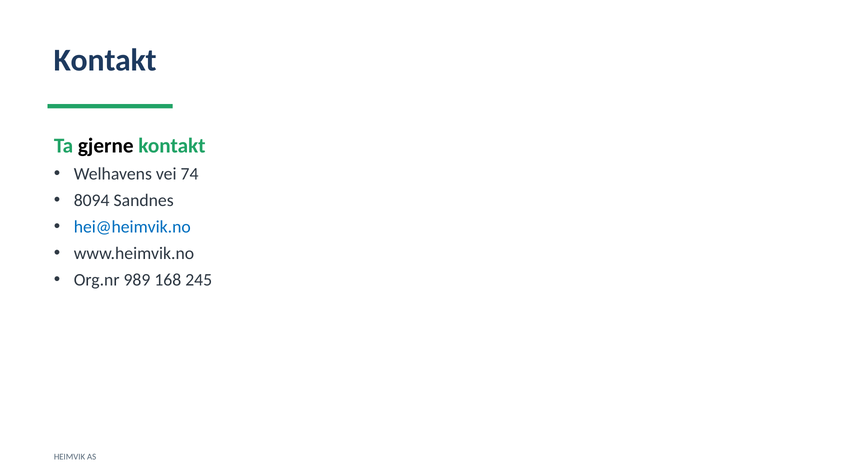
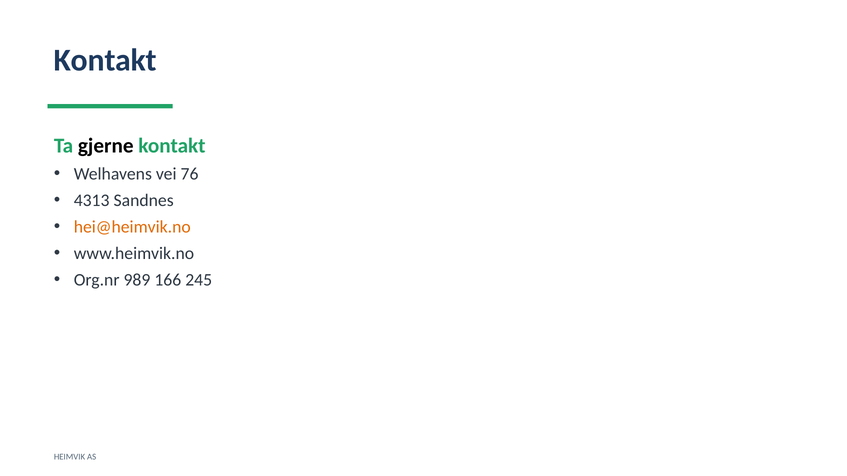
74: 74 -> 76
8094: 8094 -> 4313
hei@heimvik.no colour: blue -> orange
168: 168 -> 166
